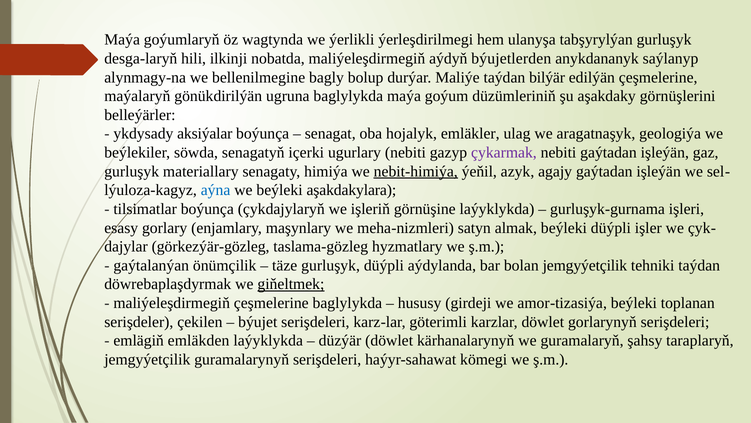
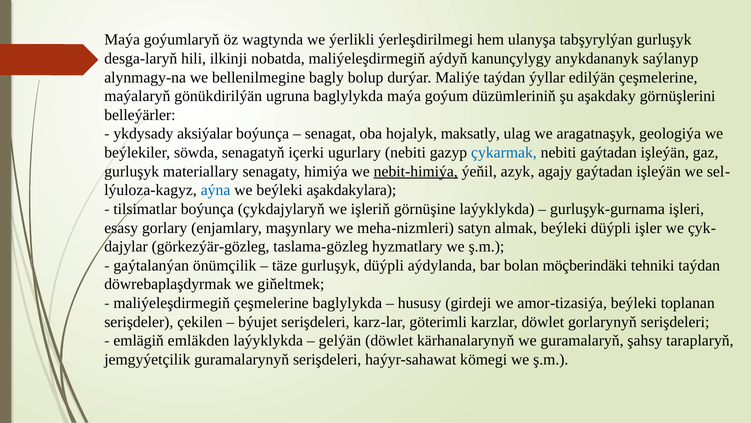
býujetlerden: býujetlerden -> kanunçylygy
bilýär: bilýär -> ýyllar
emläkler: emläkler -> maksatly
çykarmak colour: purple -> blue
bolan jemgyýetçilik: jemgyýetçilik -> möçberindäki
giňeltmek underline: present -> none
düzýär: düzýär -> gelýän
